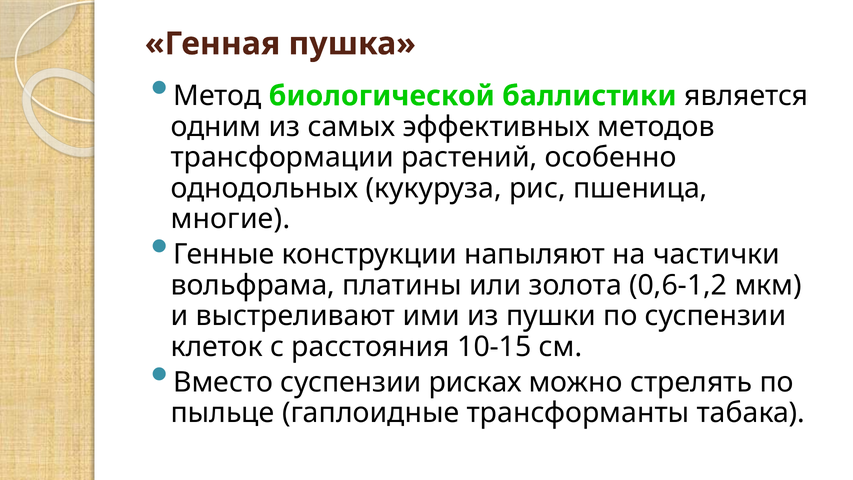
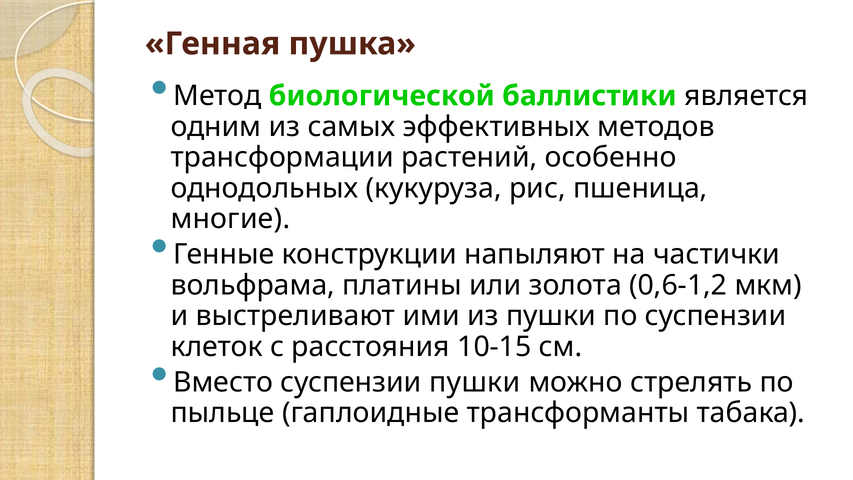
суспензии рисках: рисках -> пушки
